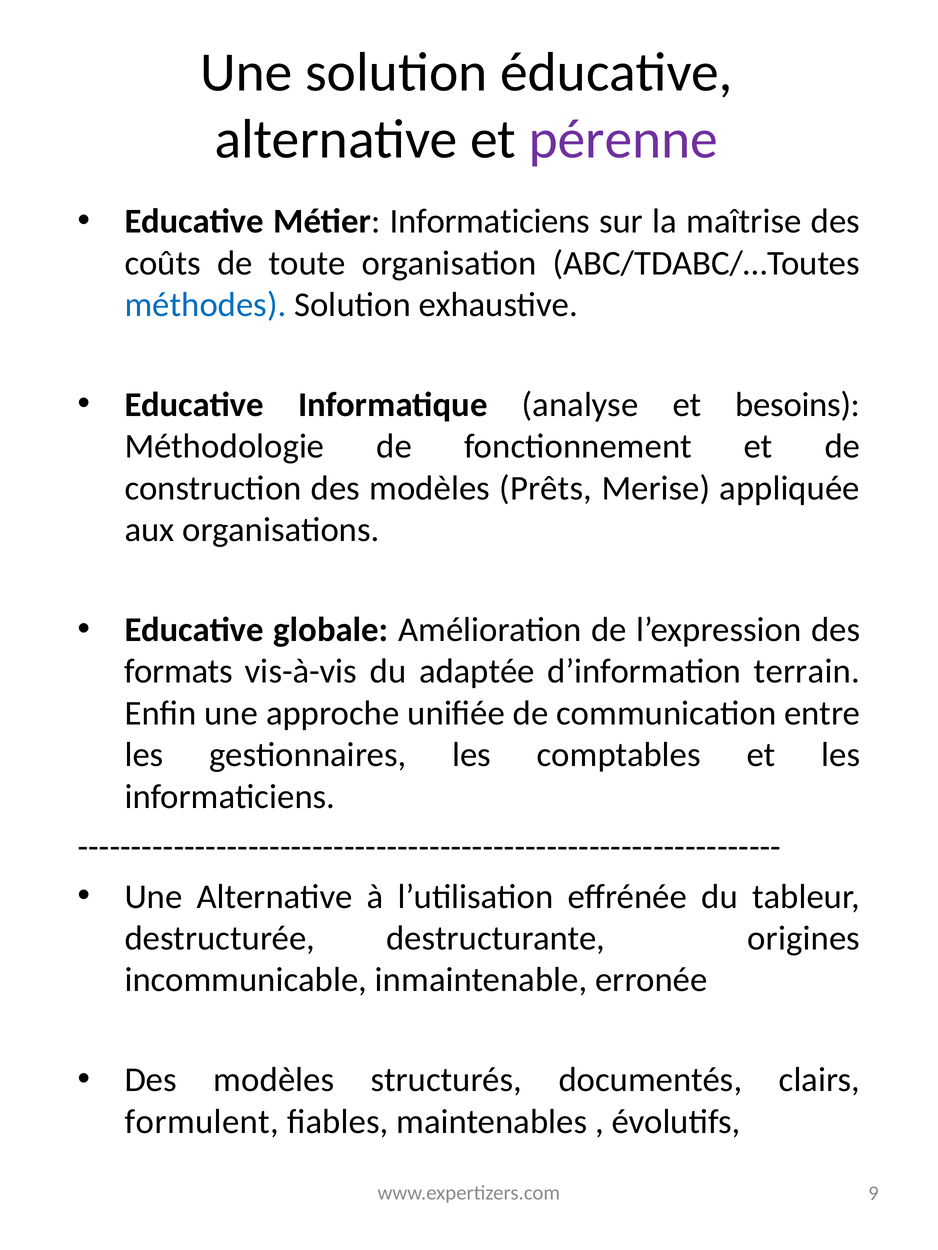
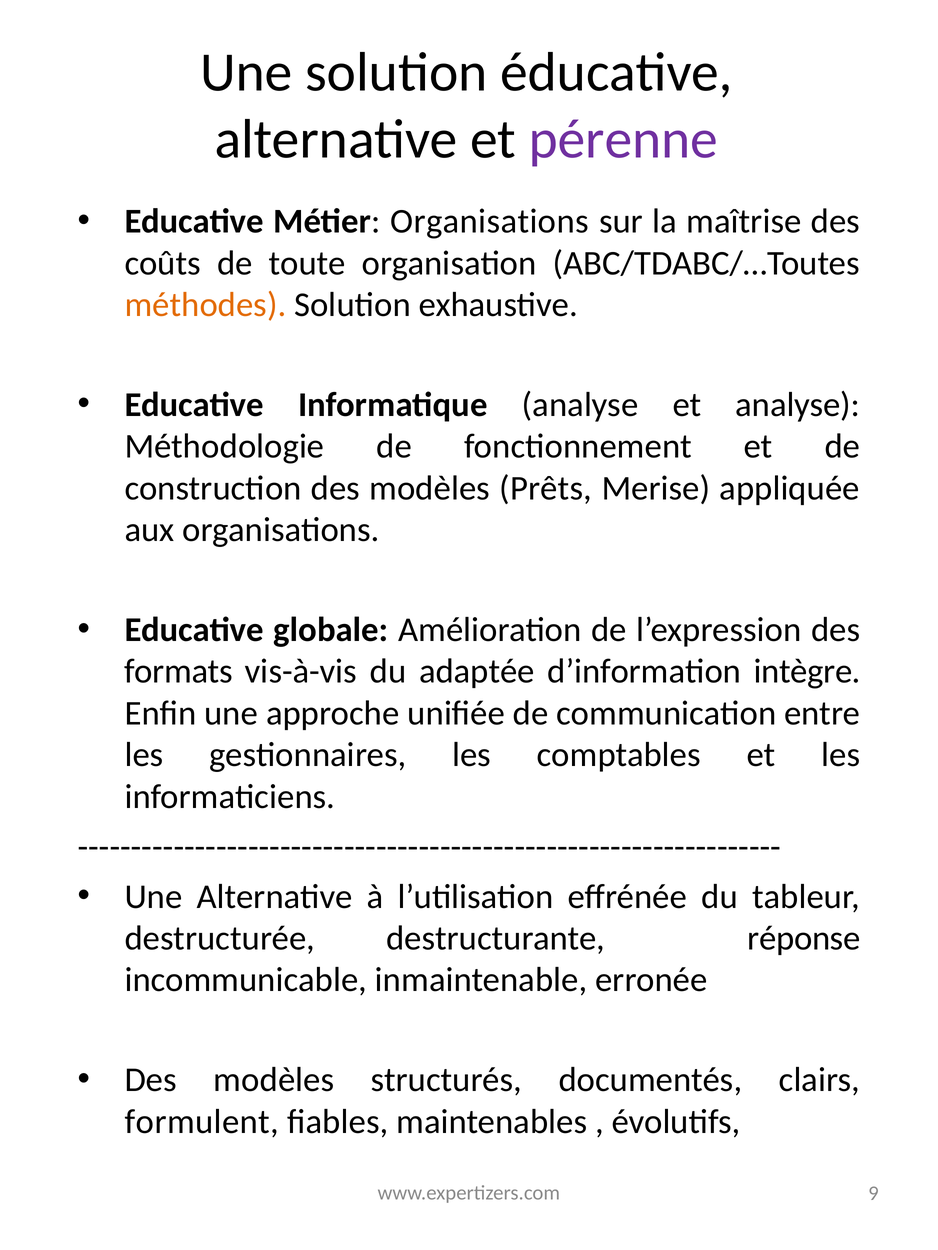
Métier Informaticiens: Informaticiens -> Organisations
méthodes colour: blue -> orange
et besoins: besoins -> analyse
terrain: terrain -> intègre
origines: origines -> réponse
